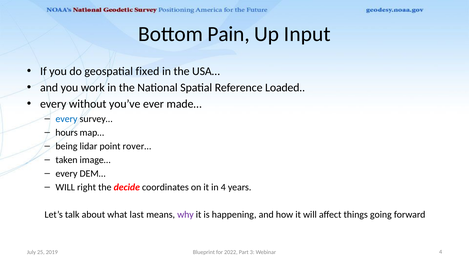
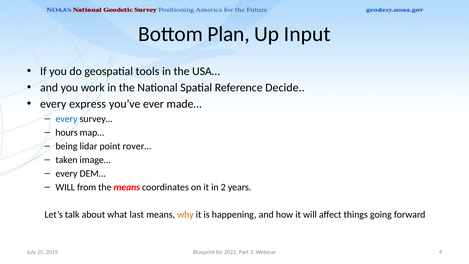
Pain: Pain -> Plan
fixed: fixed -> tools
Loaded: Loaded -> Decide
without: without -> express
right: right -> from
the decide: decide -> means
in 4: 4 -> 2
why colour: purple -> orange
